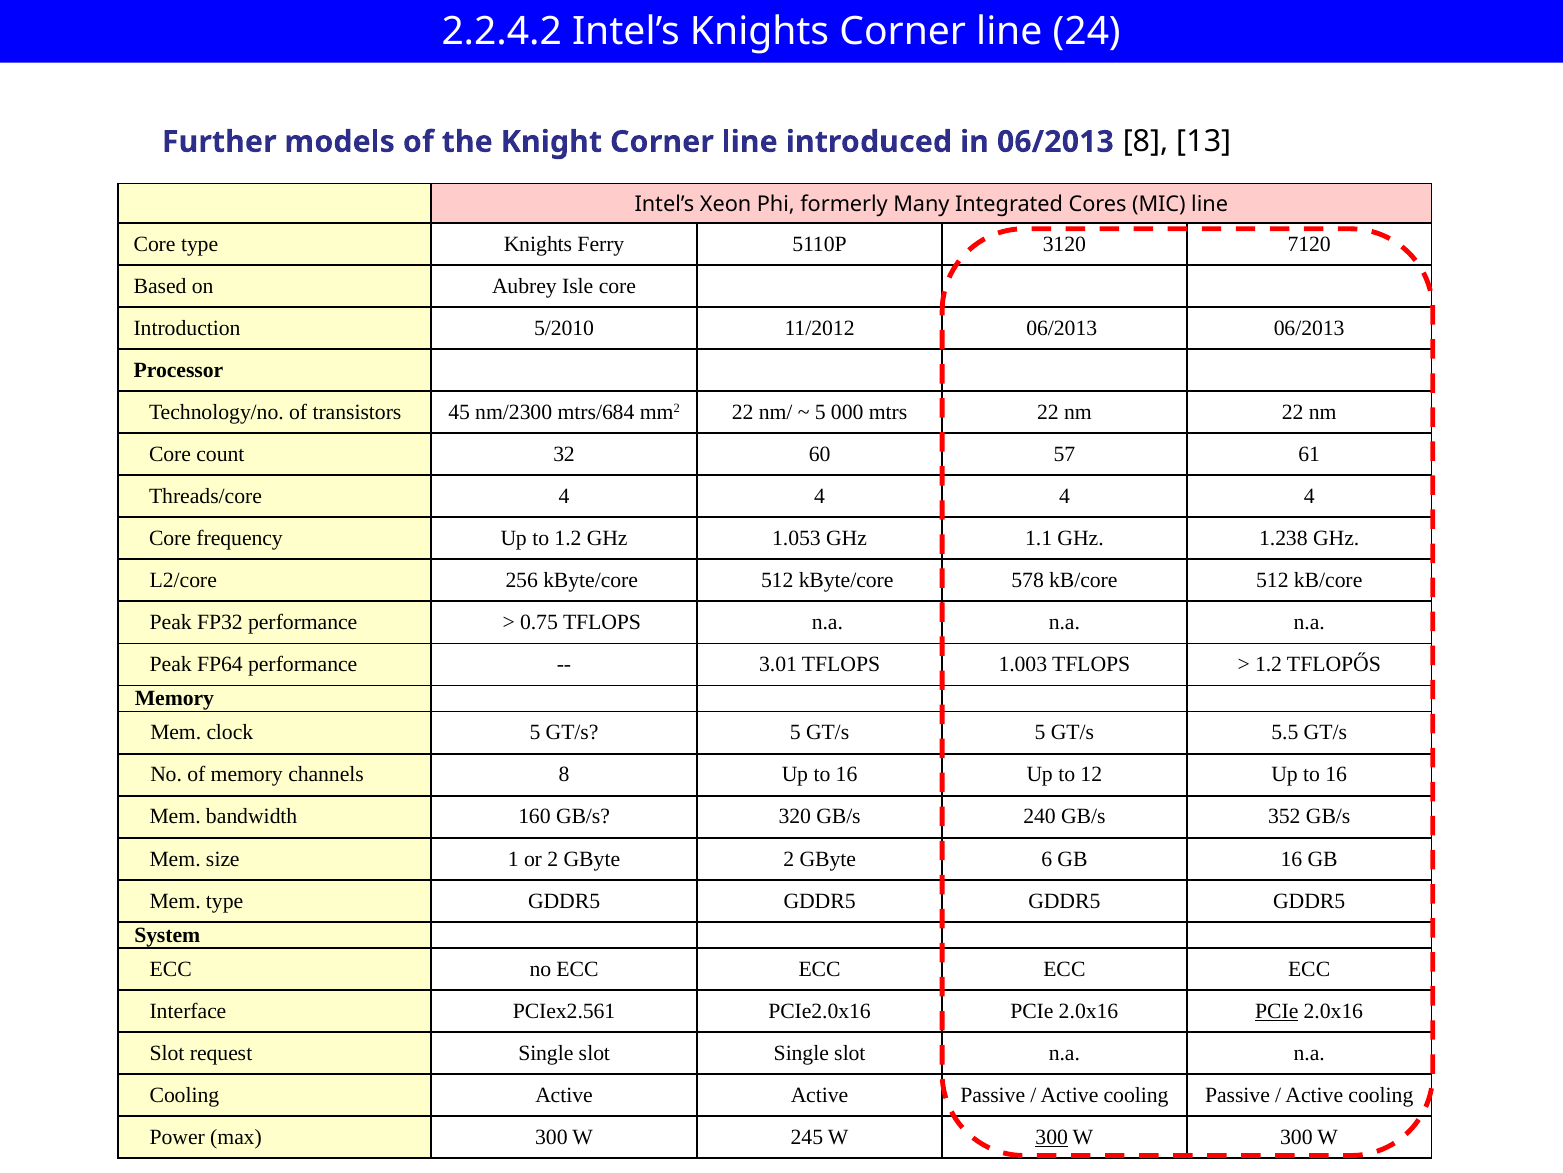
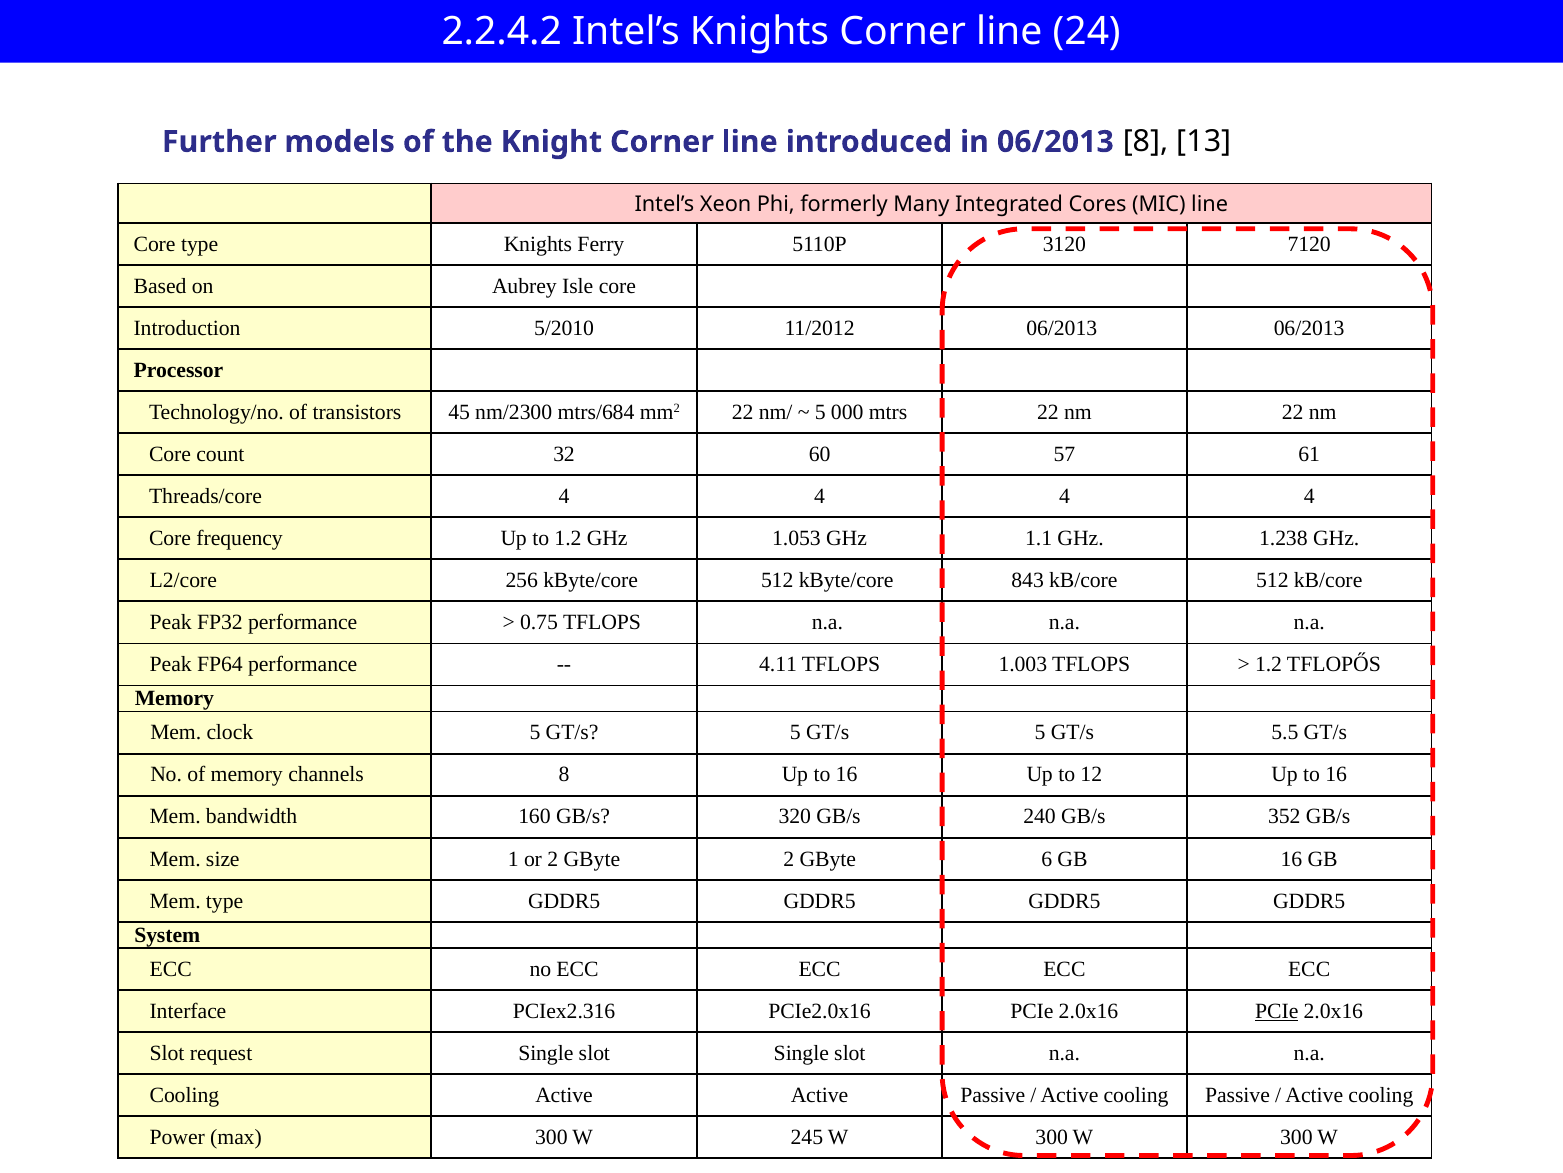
578: 578 -> 843
3.01: 3.01 -> 4.11
PCIex2.561: PCIex2.561 -> PCIex2.316
300 at (1052, 1137) underline: present -> none
